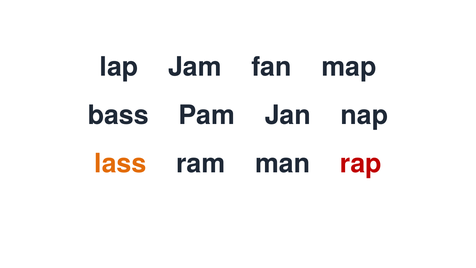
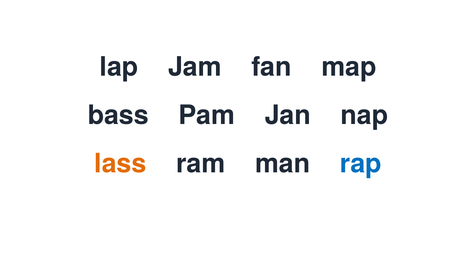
rap colour: red -> blue
